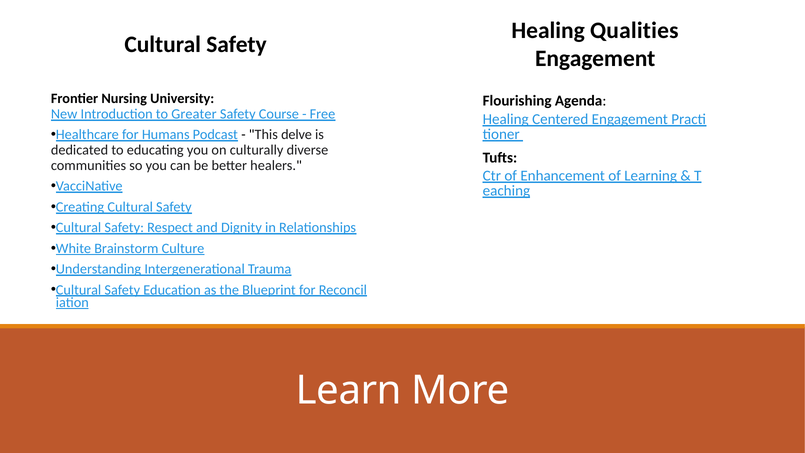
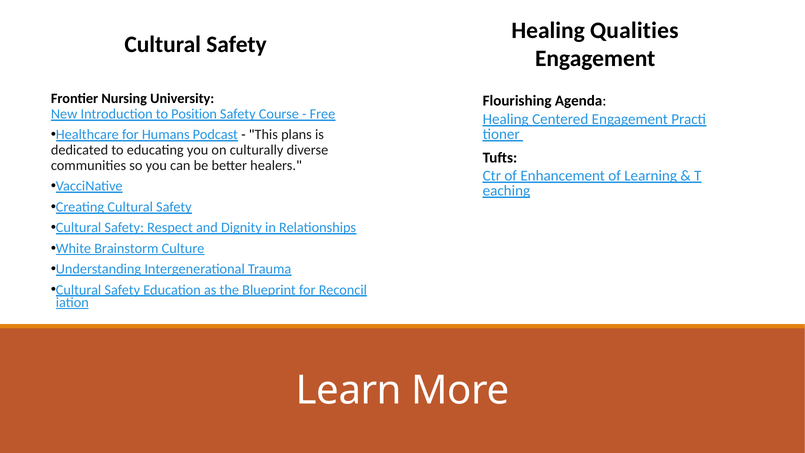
Greater: Greater -> Position
delve: delve -> plans
